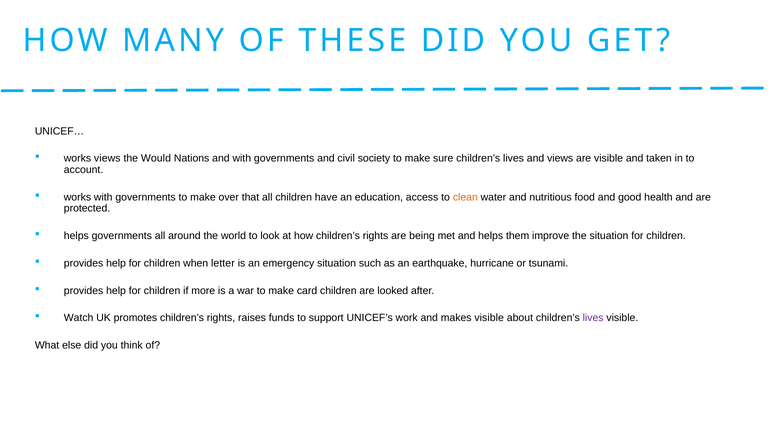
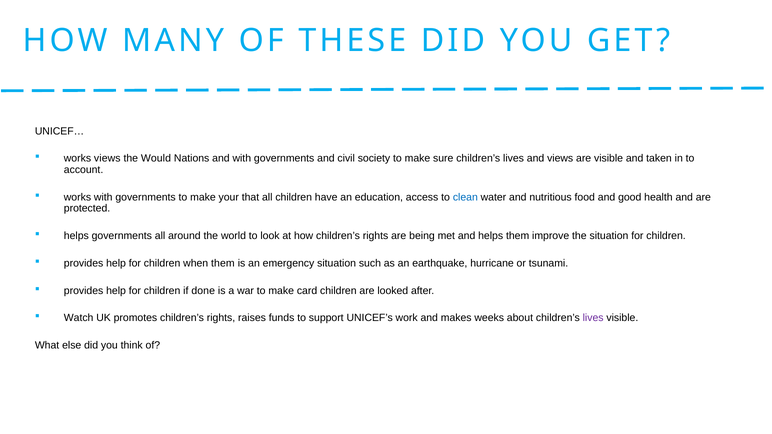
over: over -> your
clean colour: orange -> blue
when letter: letter -> them
more: more -> done
makes visible: visible -> weeks
